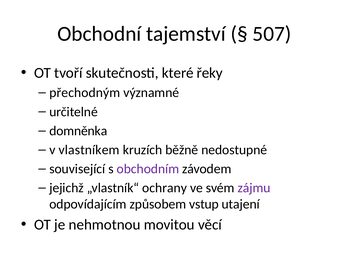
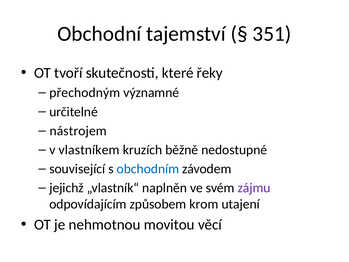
507: 507 -> 351
domněnka: domněnka -> nástrojem
obchodním colour: purple -> blue
ochrany: ochrany -> naplněn
vstup: vstup -> krom
